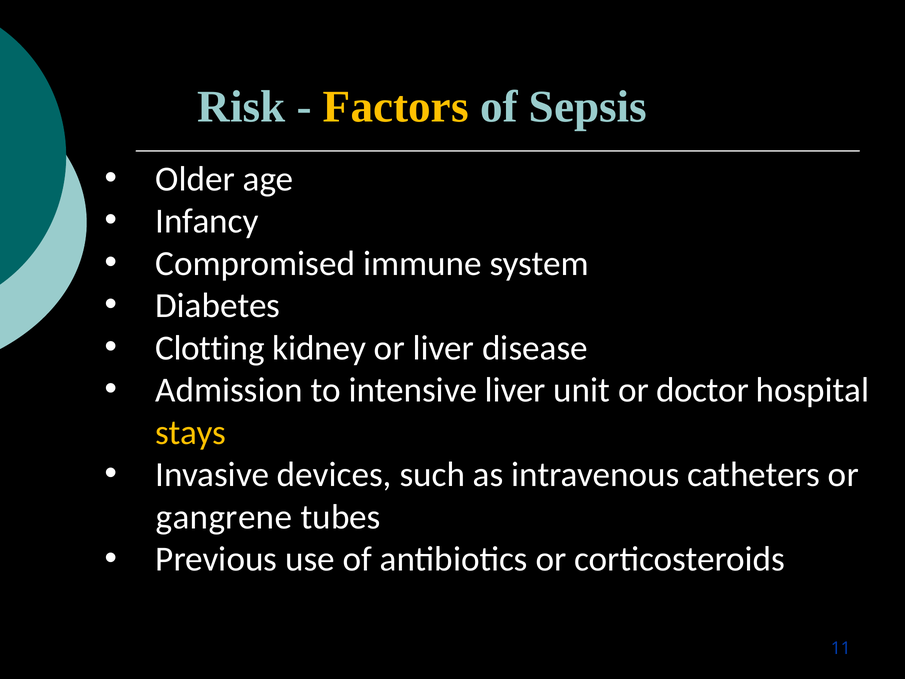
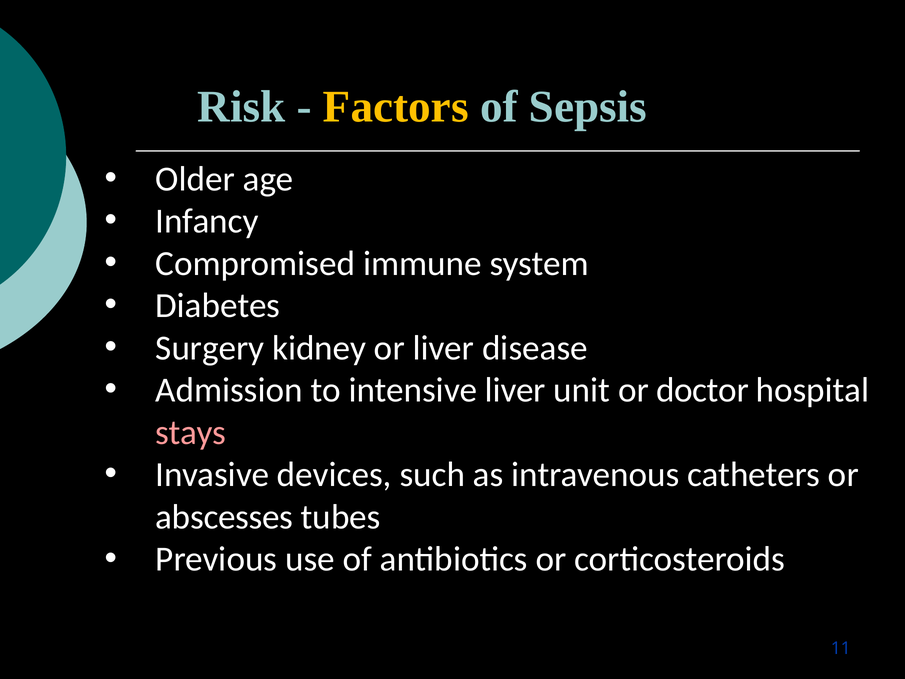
Clotting: Clotting -> Surgery
stays colour: yellow -> pink
gangrene: gangrene -> abscesses
